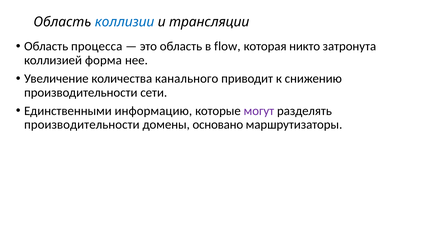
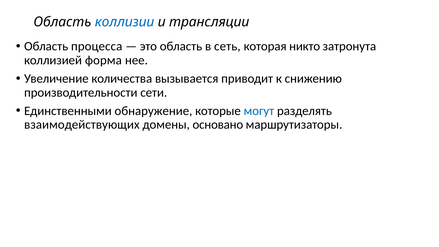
flow: flow -> сеть
канального: канального -> вызывается
информацию: информацию -> обнаружение
могут colour: purple -> blue
производительности at (82, 125): производительности -> взаимодействующих
